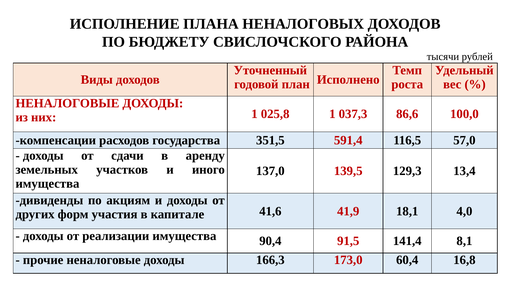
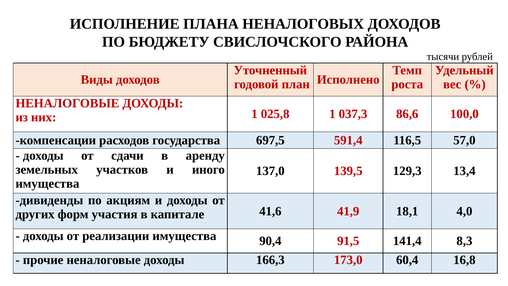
351,5: 351,5 -> 697,5
8,1: 8,1 -> 8,3
